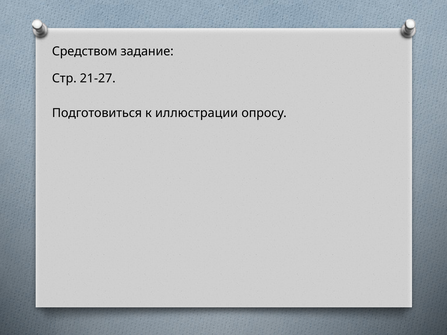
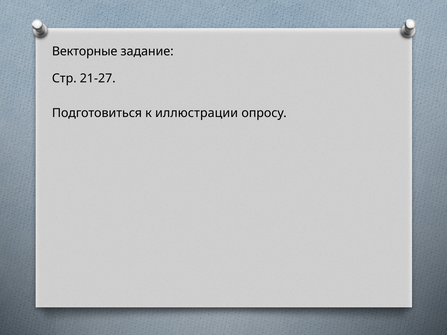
Средством: Средством -> Векторные
